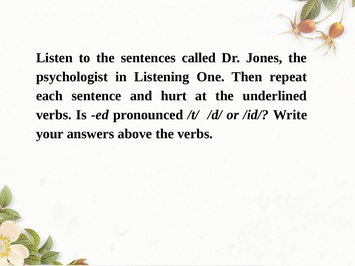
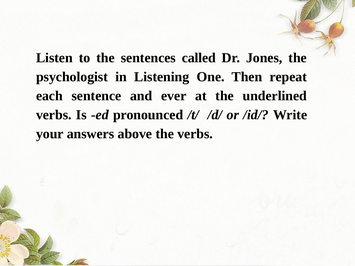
hurt: hurt -> ever
